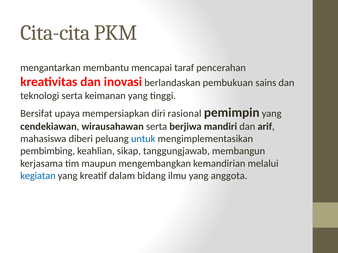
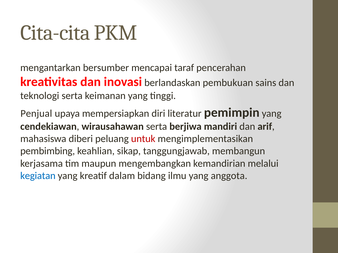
membantu: membantu -> bersumber
Bersifat: Bersifat -> Penjual
rasional: rasional -> literatur
untuk colour: blue -> red
